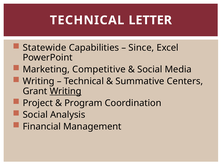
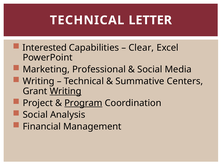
Statewide: Statewide -> Interested
Since: Since -> Clear
Competitive: Competitive -> Professional
Program underline: none -> present
